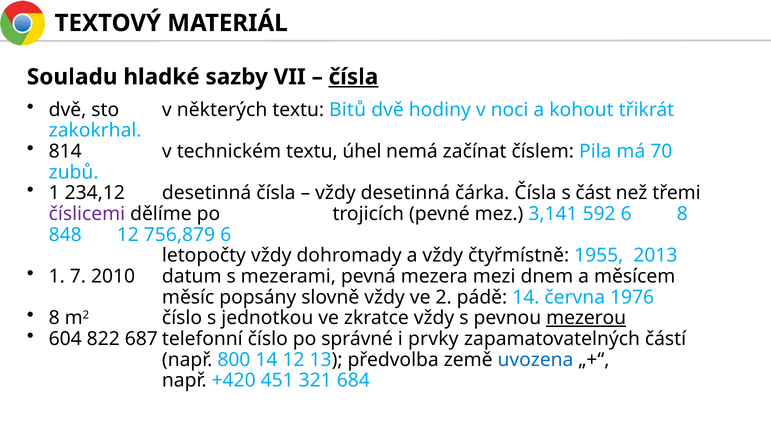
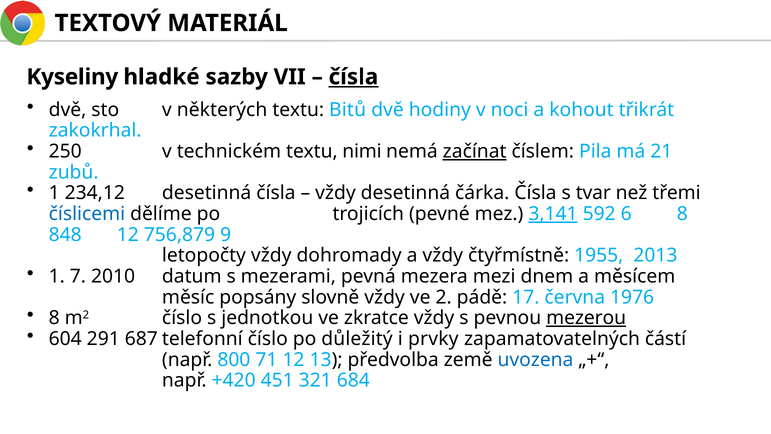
Souladu: Souladu -> Kyseliny
814: 814 -> 250
úhel: úhel -> nimi
začínat underline: none -> present
70: 70 -> 21
část: část -> tvar
číslicemi colour: purple -> blue
3,141 underline: none -> present
756,879 6: 6 -> 9
pádě 14: 14 -> 17
822: 822 -> 291
správné: správné -> důležitý
800 14: 14 -> 71
